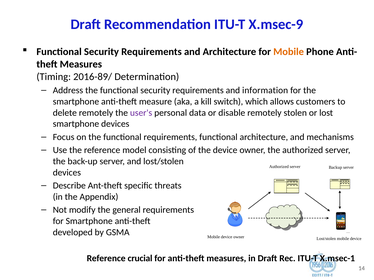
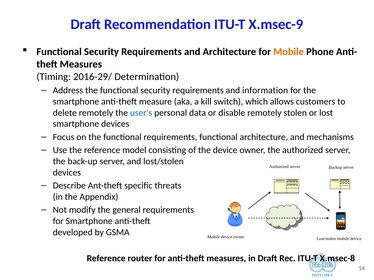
2016-89/: 2016-89/ -> 2016-29/
user's colour: purple -> blue
crucial: crucial -> router
X.msec-1: X.msec-1 -> X.msec-8
